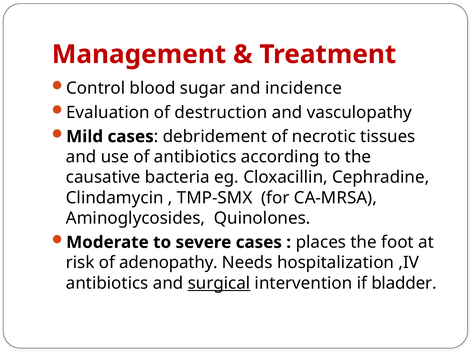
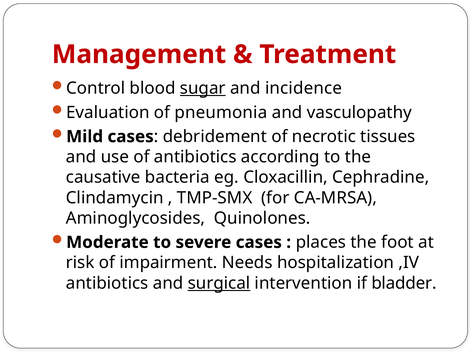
sugar underline: none -> present
destruction: destruction -> pneumonia
adenopathy: adenopathy -> impairment
